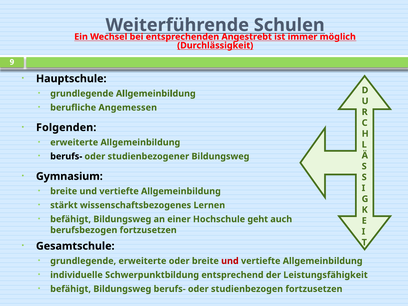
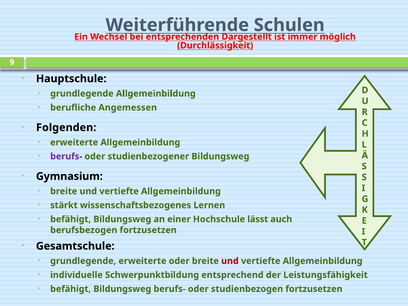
Angestrebt: Angestrebt -> Dargestellt
berufs- at (66, 156) colour: black -> purple
geht: geht -> lässt
